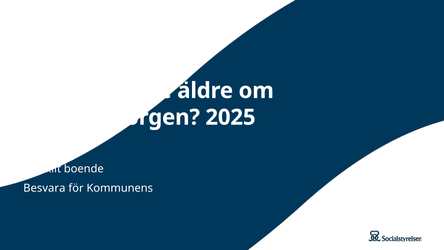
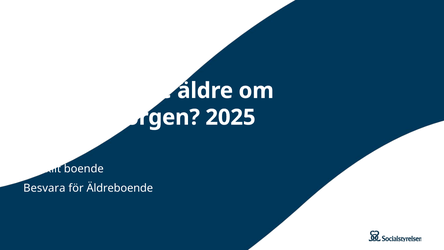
Kommunens: Kommunens -> Äldreboende
